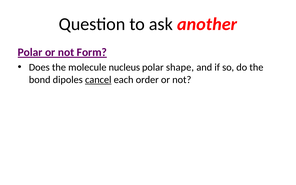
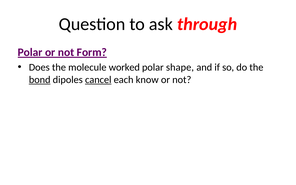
another: another -> through
nucleus: nucleus -> worked
bond underline: none -> present
order: order -> know
